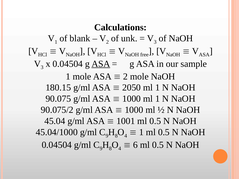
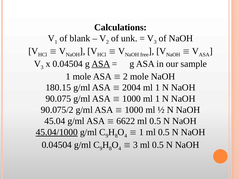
2050: 2050 -> 2004
1001: 1001 -> 6622
45.04/1000 underline: none -> present
6 at (135, 145): 6 -> 3
